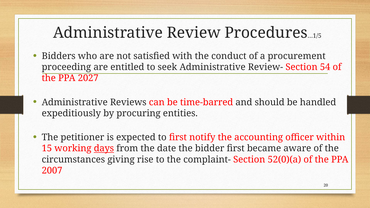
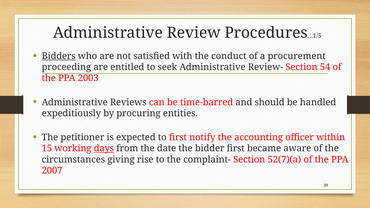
Bidders underline: none -> present
2027: 2027 -> 2003
52(0)(a: 52(0)(a -> 52(7)(a
